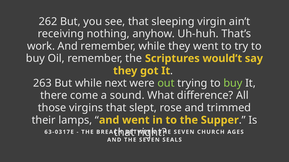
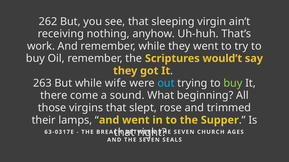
next: next -> wife
out colour: light green -> light blue
difference: difference -> beginning
